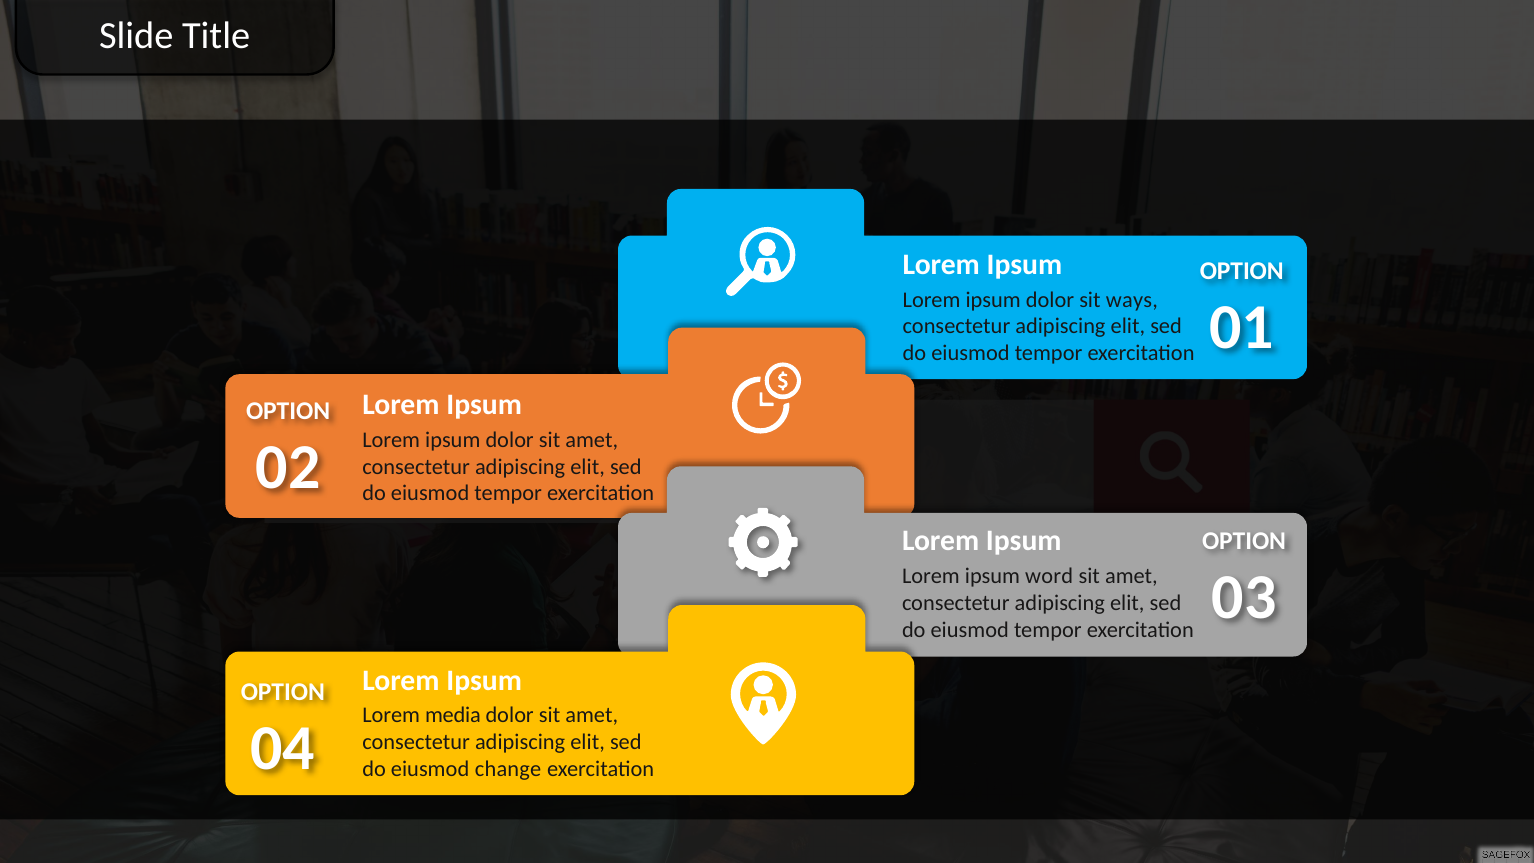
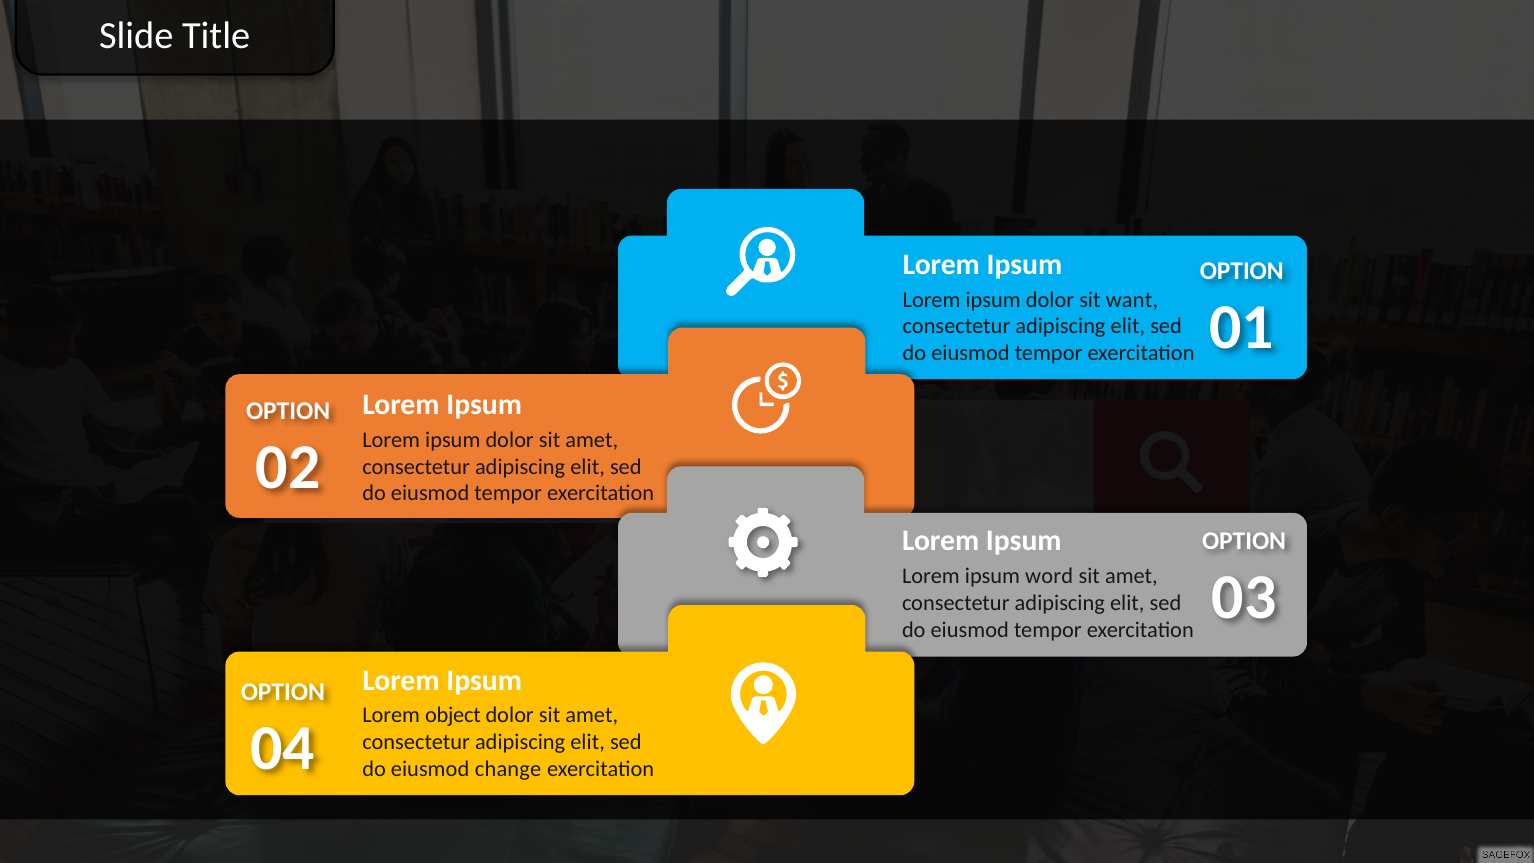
ways: ways -> want
media: media -> object
